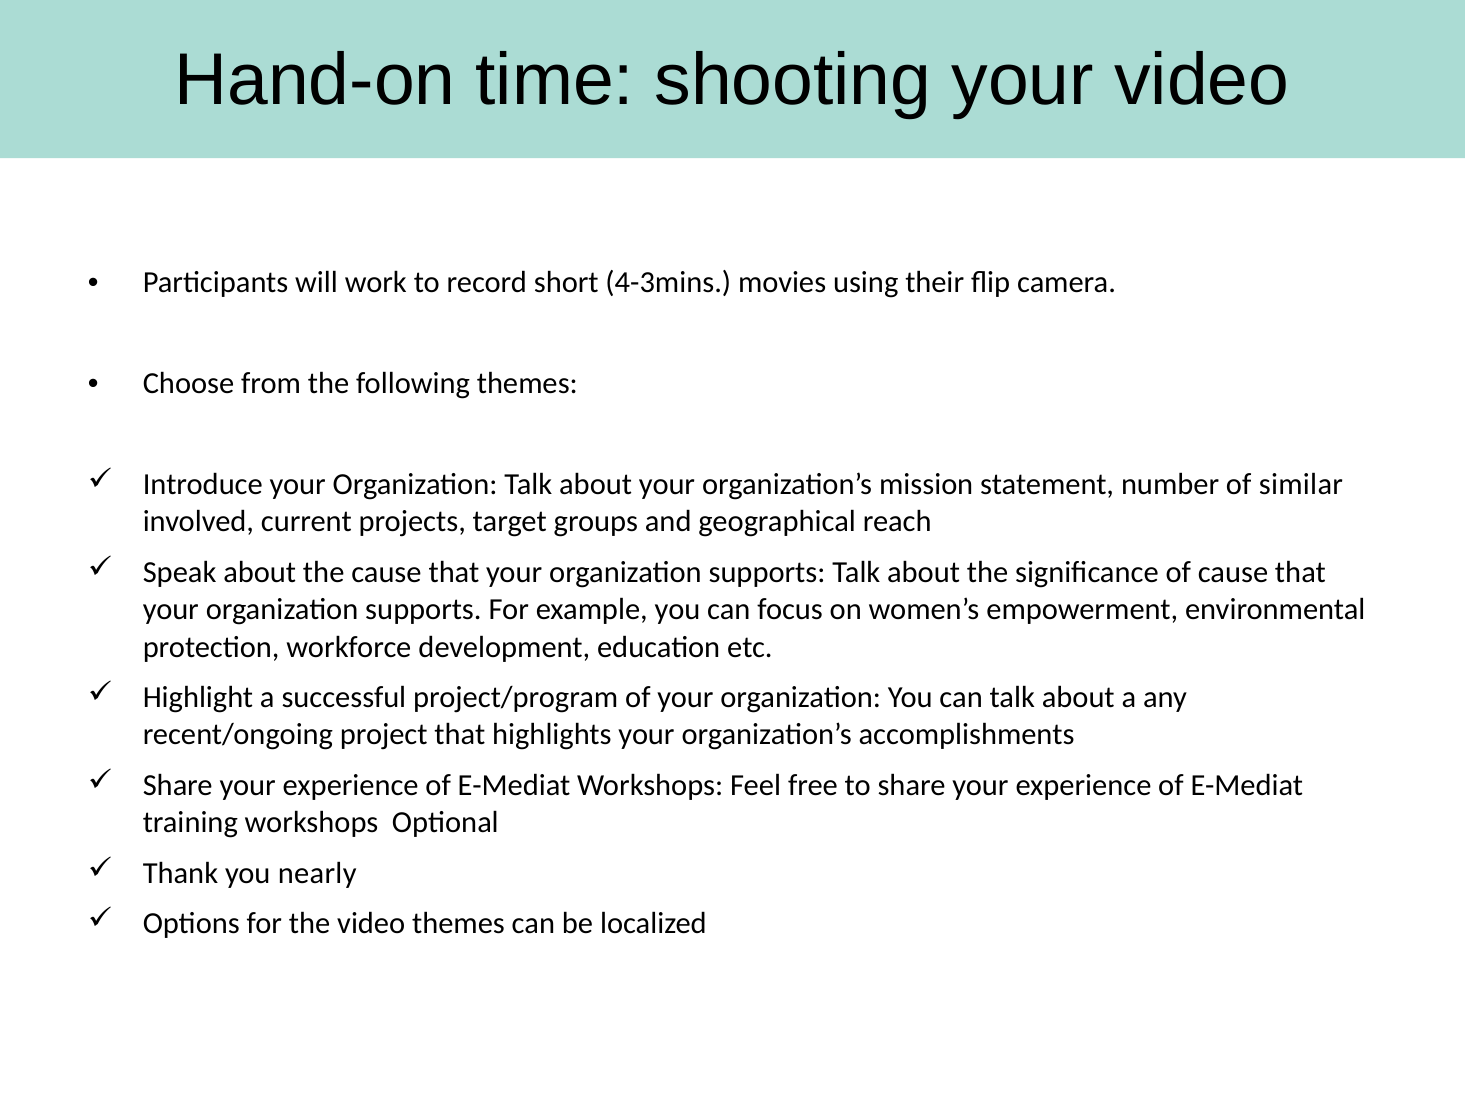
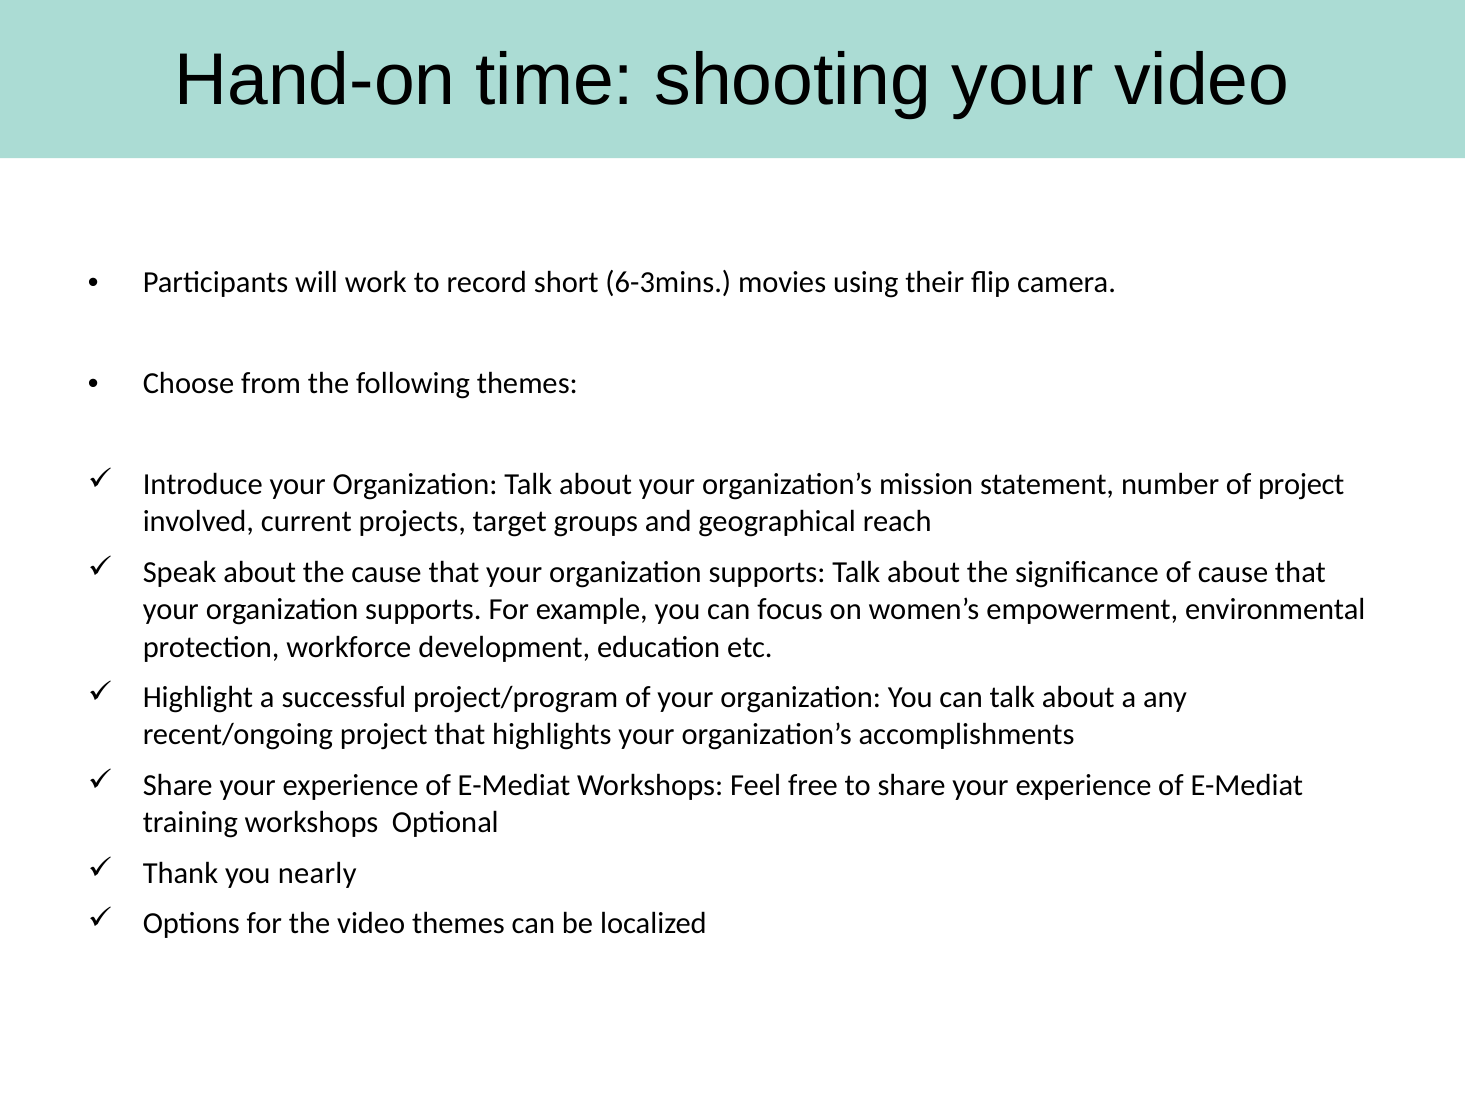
4-3mins: 4-3mins -> 6-3mins
of similar: similar -> project
